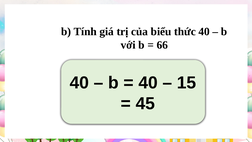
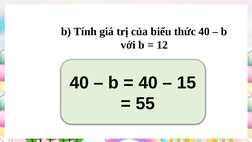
66: 66 -> 12
45: 45 -> 55
